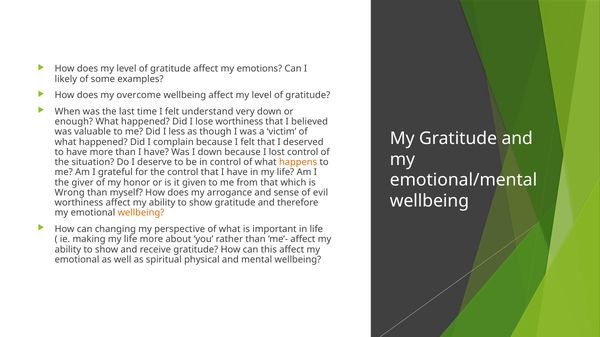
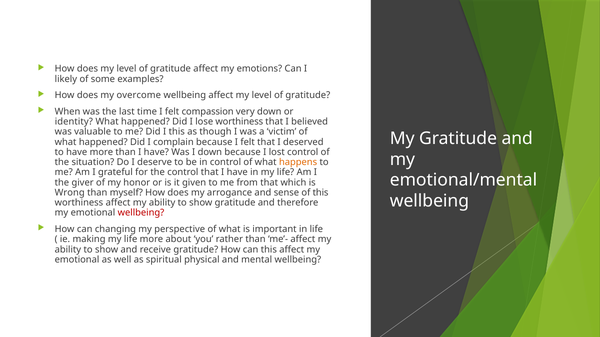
understand: understand -> compassion
enough: enough -> identity
I less: less -> this
of evil: evil -> this
wellbeing at (141, 213) colour: orange -> red
